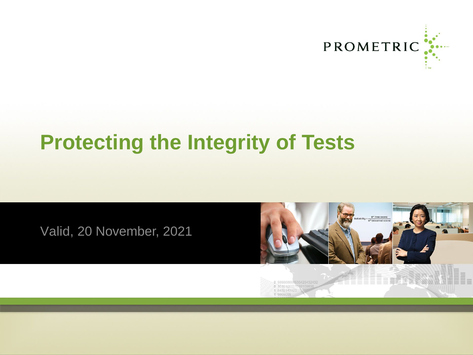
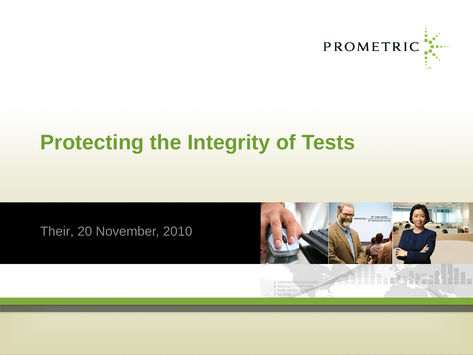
Valid: Valid -> Their
2021: 2021 -> 2010
